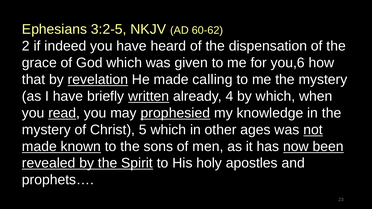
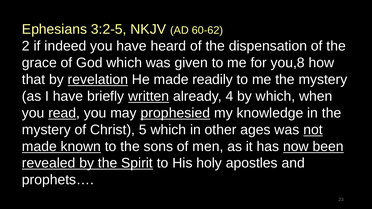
you,6: you,6 -> you,8
calling: calling -> readily
